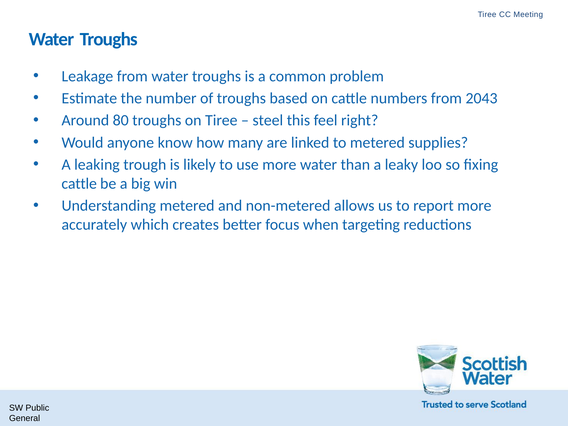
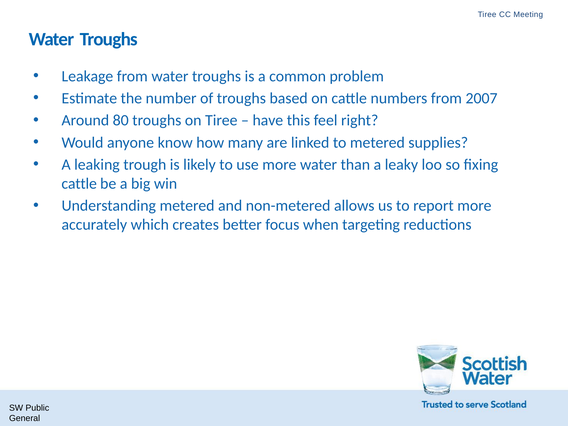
2043: 2043 -> 2007
steel: steel -> have
